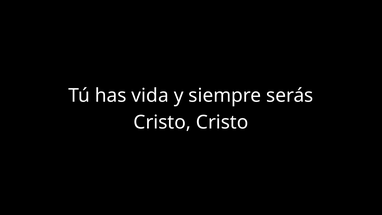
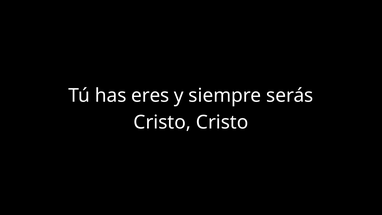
vida: vida -> eres
